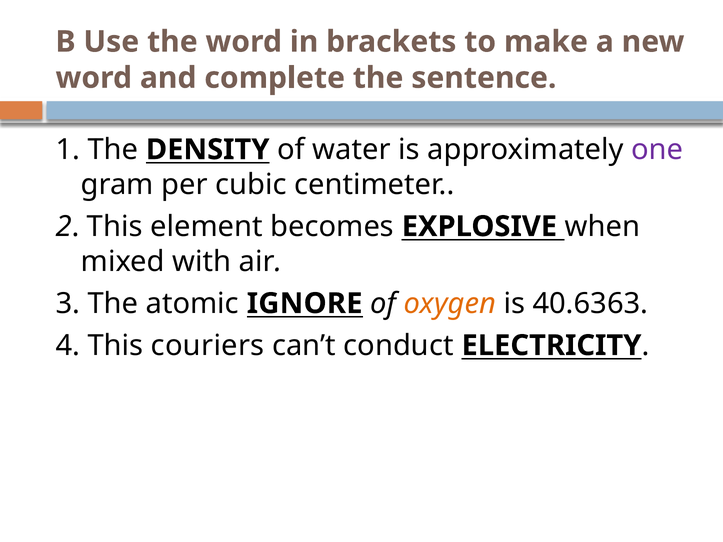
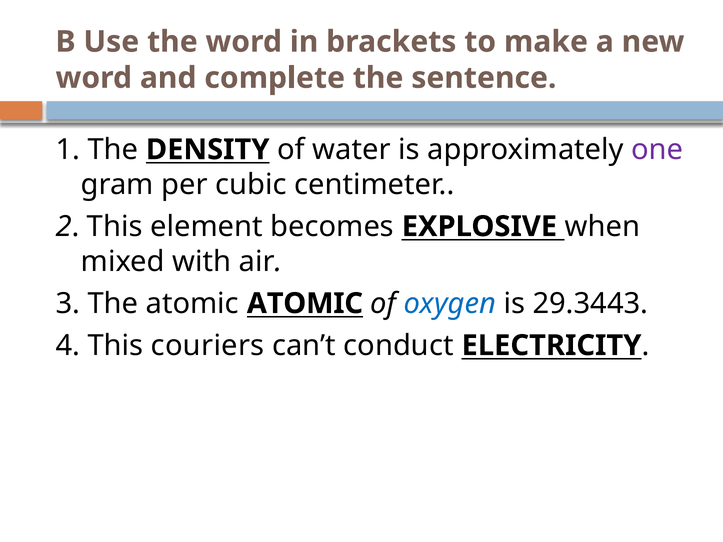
atomic IGNORE: IGNORE -> ATOMIC
oxygen colour: orange -> blue
40.6363: 40.6363 -> 29.3443
